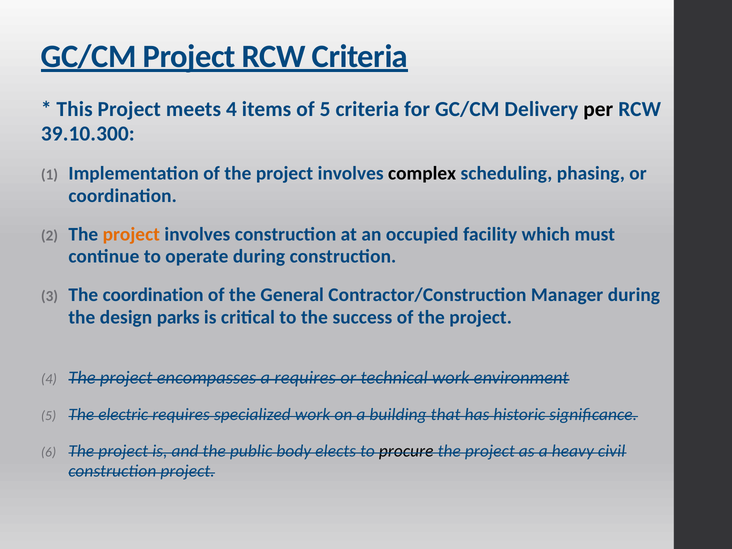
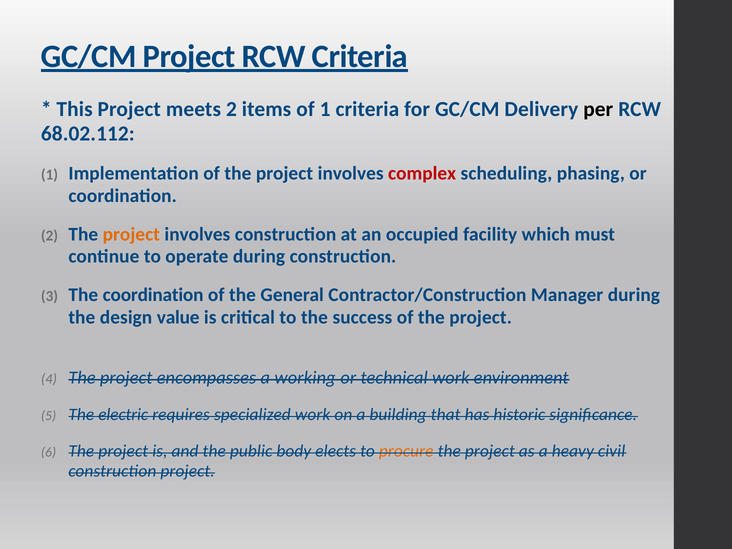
meets 4: 4 -> 2
of 5: 5 -> 1
39.10.300: 39.10.300 -> 68.02.112
complex colour: black -> red
parks: parks -> value
a requires: requires -> working
procure colour: black -> orange
